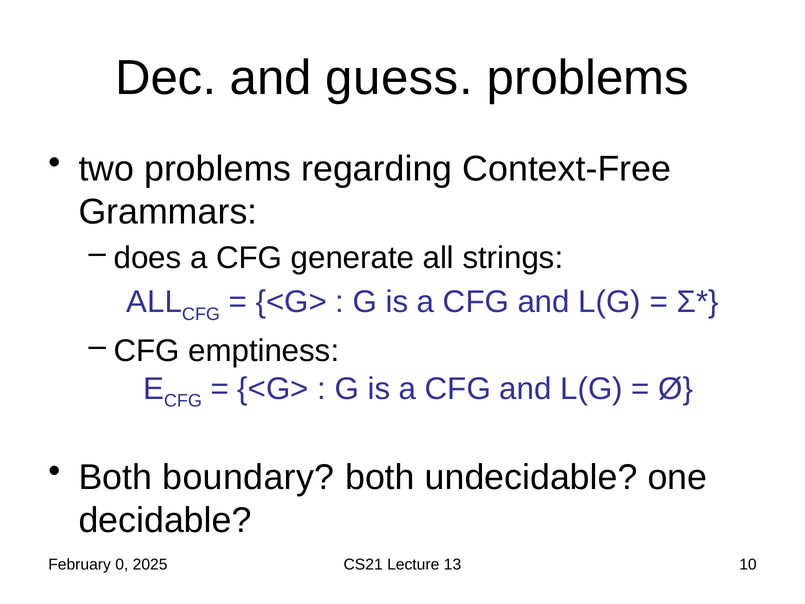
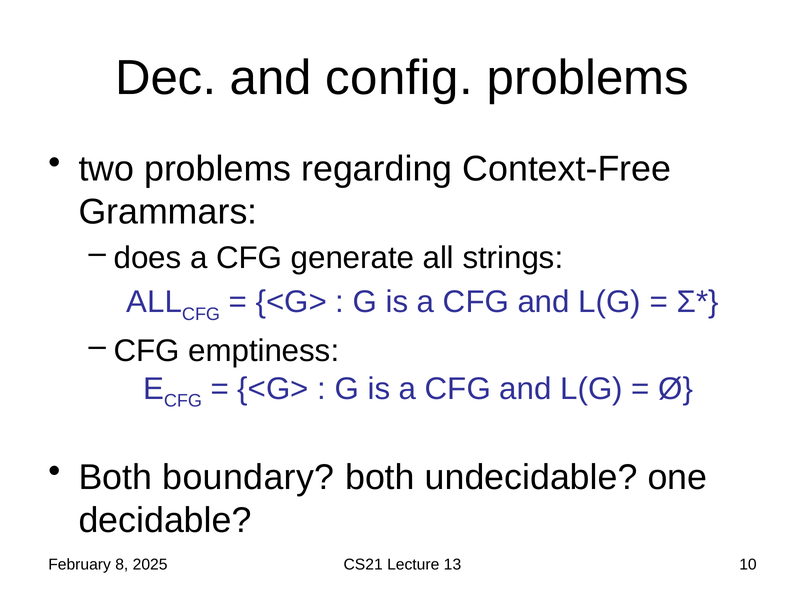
guess: guess -> config
0: 0 -> 8
